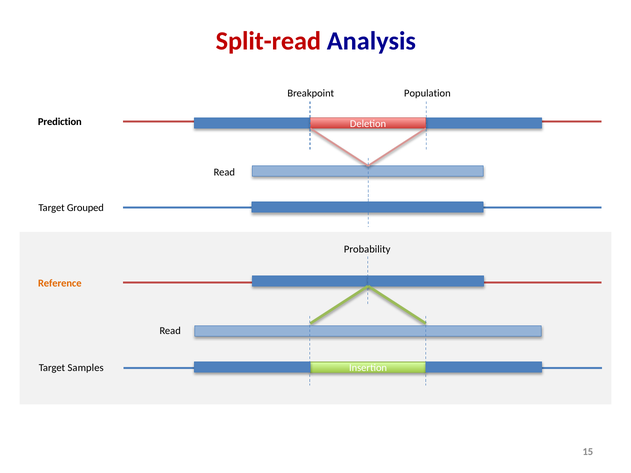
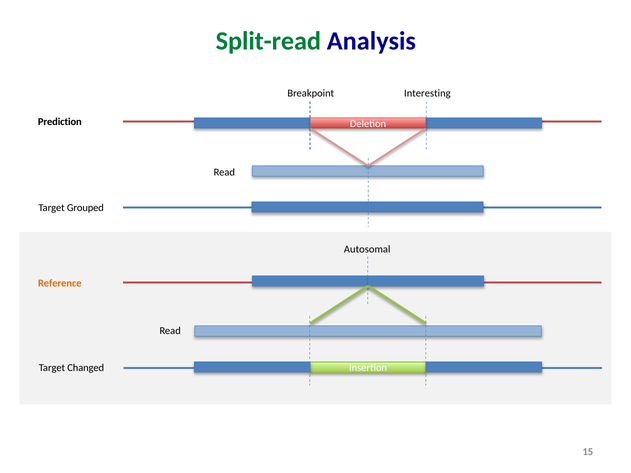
Split-read colour: red -> green
Population: Population -> Interesting
Probability: Probability -> Autosomal
Samples: Samples -> Changed
